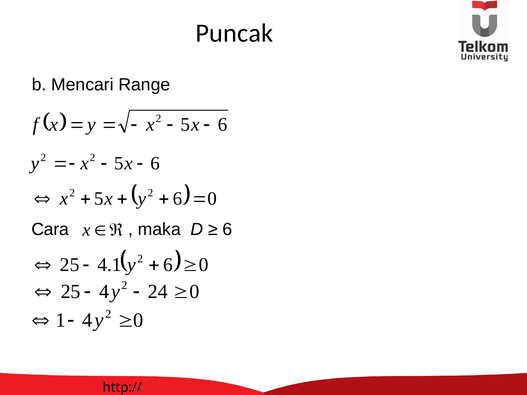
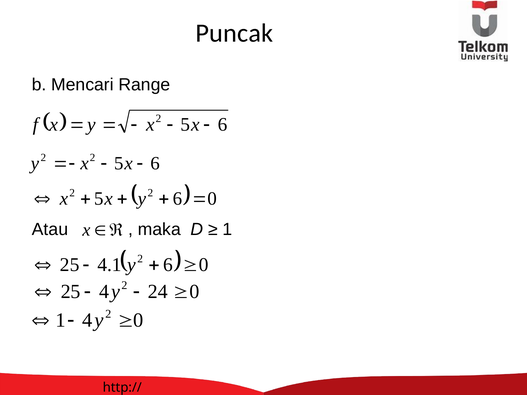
Cara: Cara -> Atau
6 at (227, 230): 6 -> 1
